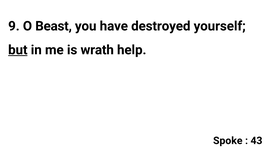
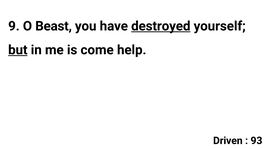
destroyed underline: none -> present
wrath: wrath -> come
Spoke: Spoke -> Driven
43: 43 -> 93
